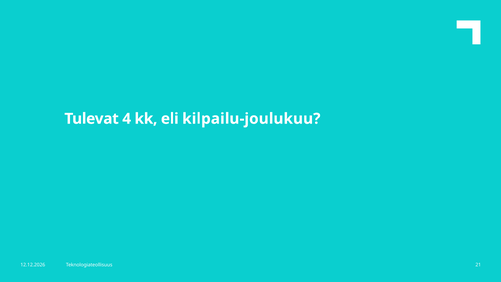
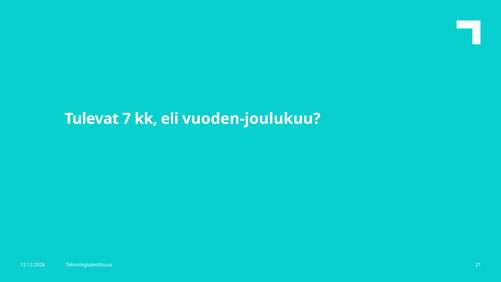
4: 4 -> 7
kilpailu-joulukuu: kilpailu-joulukuu -> vuoden-joulukuu
